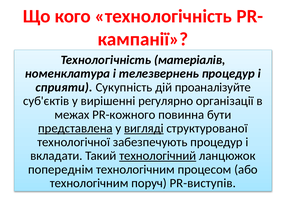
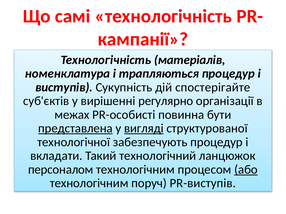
кого: кого -> самі
телезвернень: телезвернень -> трапляються
сприяти: сприяти -> виступів
проаналізуйте: проаналізуйте -> спостерігайте
PR-кожного: PR-кожного -> PR-особисті
технологічний underline: present -> none
попереднім: попереднім -> персоналом
або underline: none -> present
